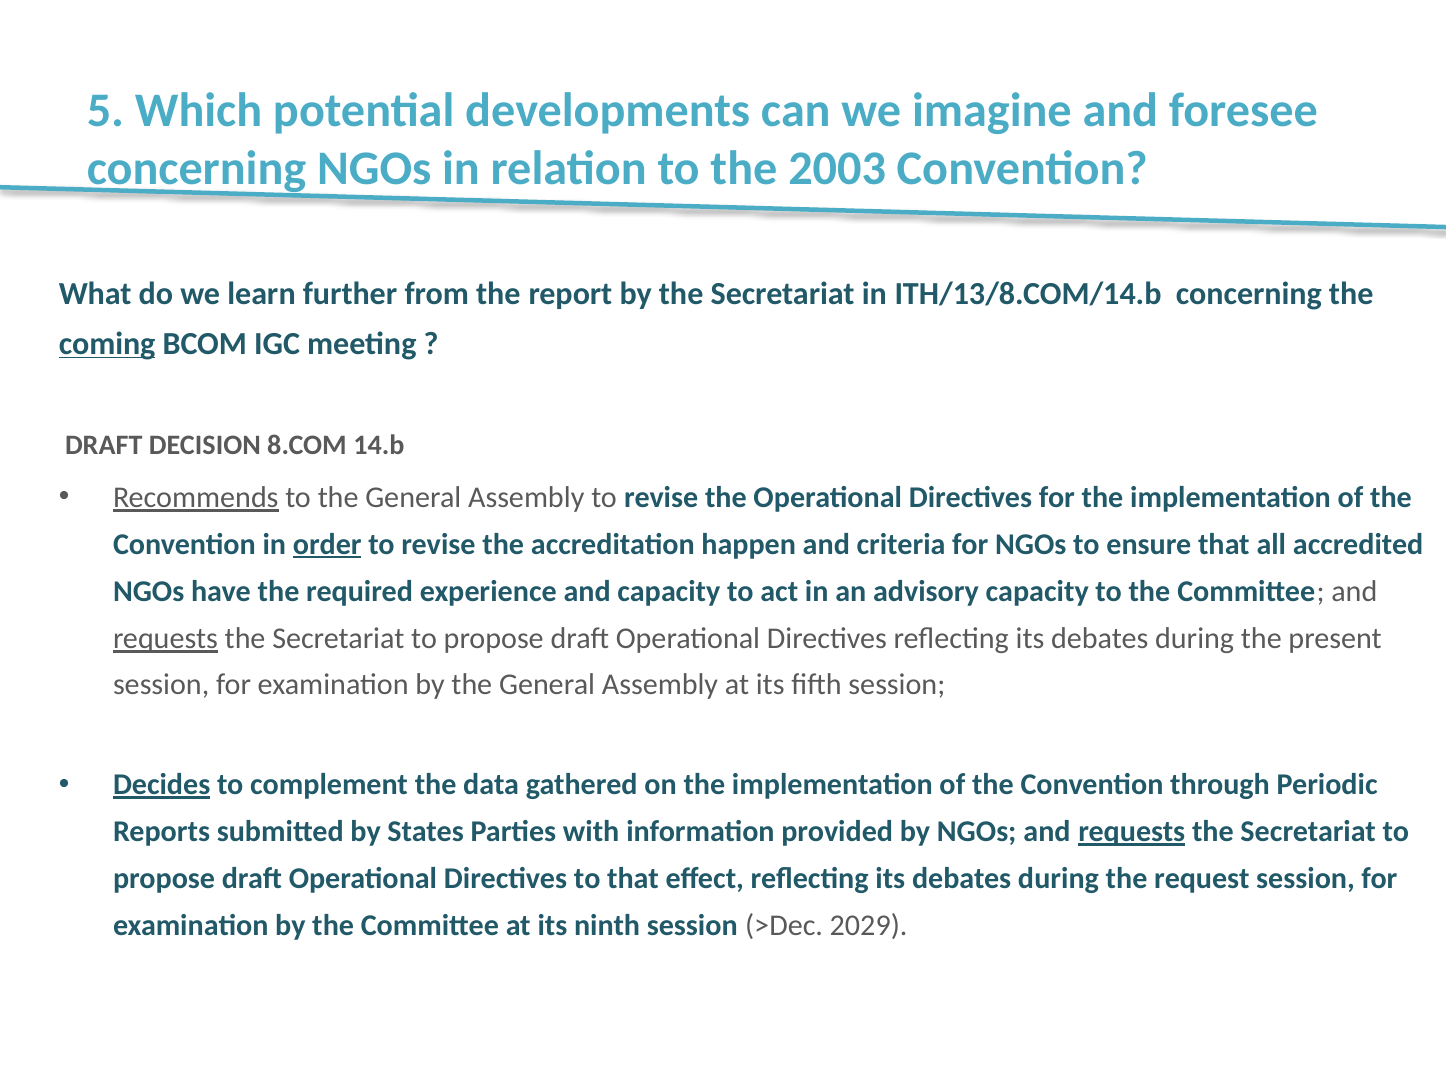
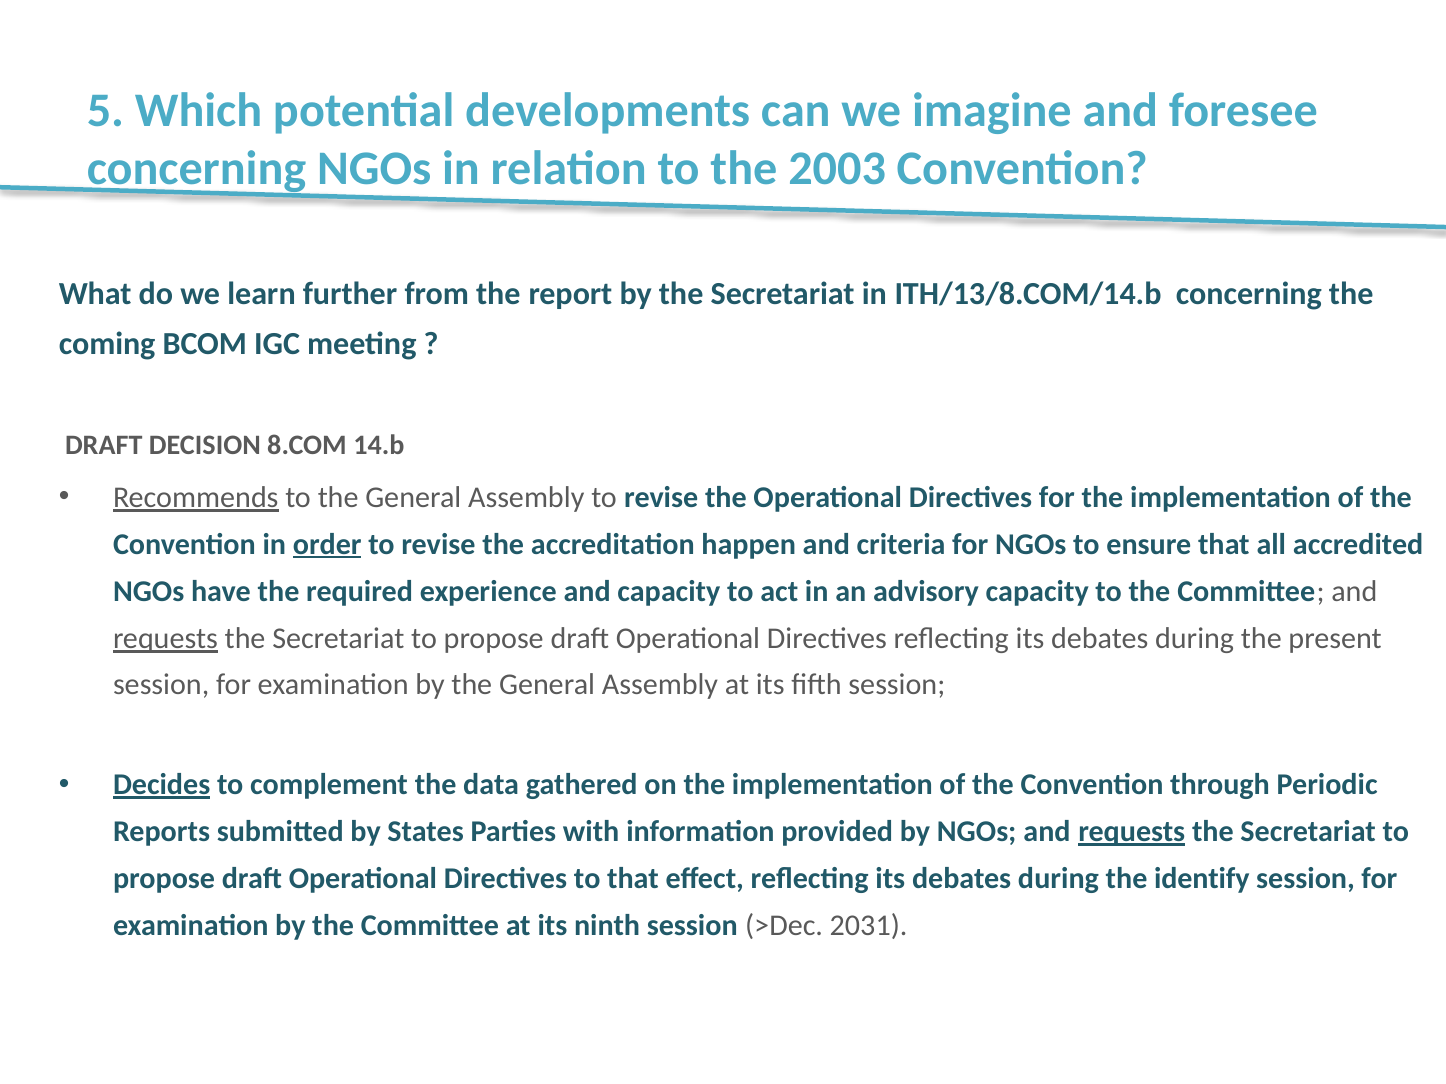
coming underline: present -> none
request: request -> identify
2029: 2029 -> 2031
